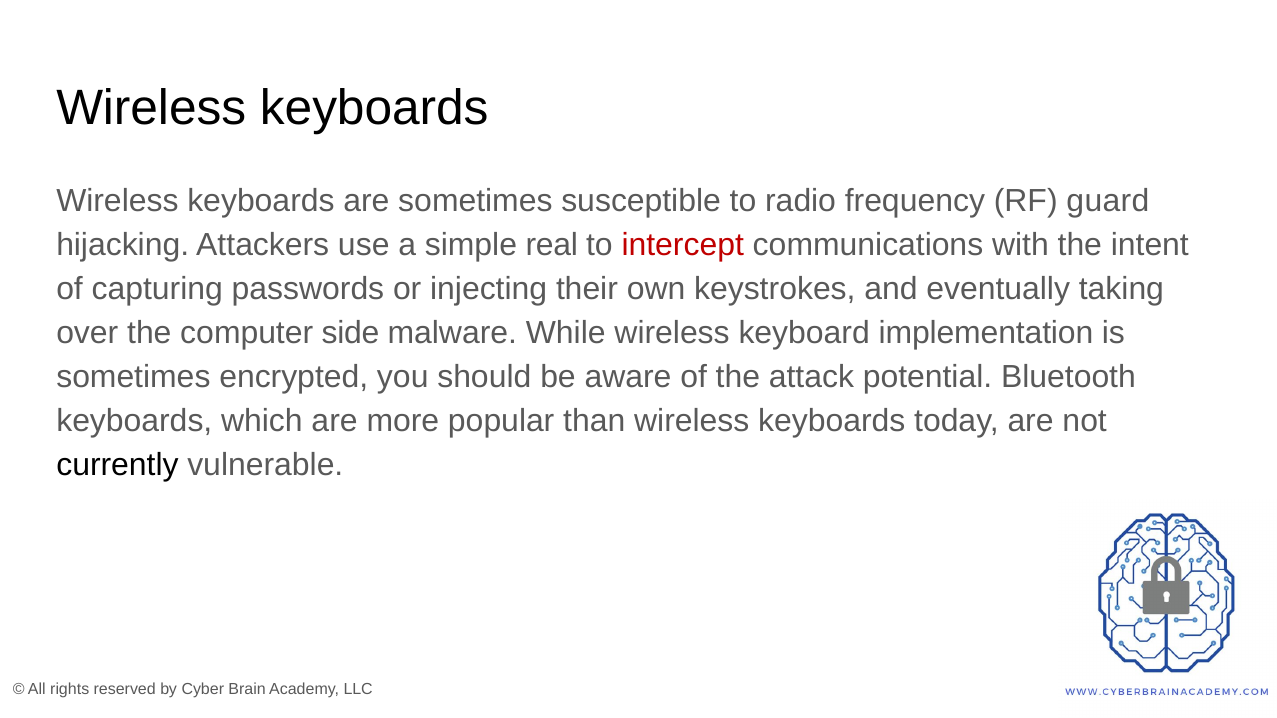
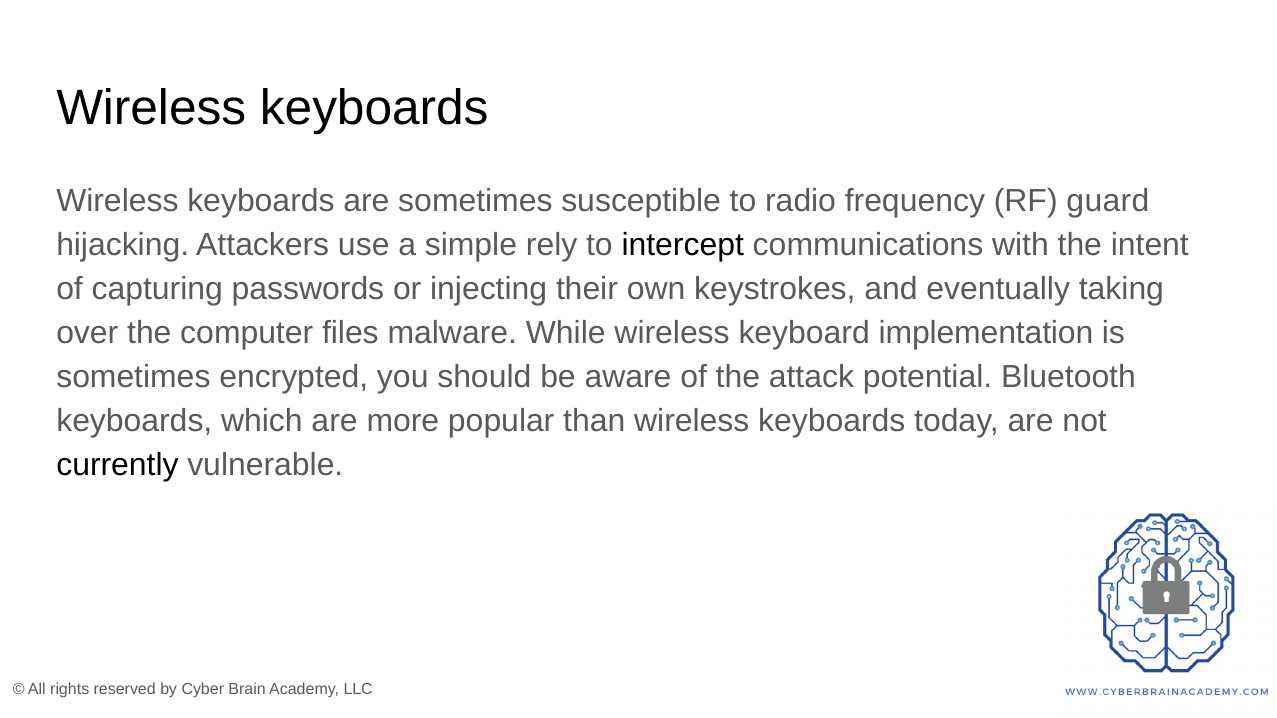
real: real -> rely
intercept colour: red -> black
side: side -> files
